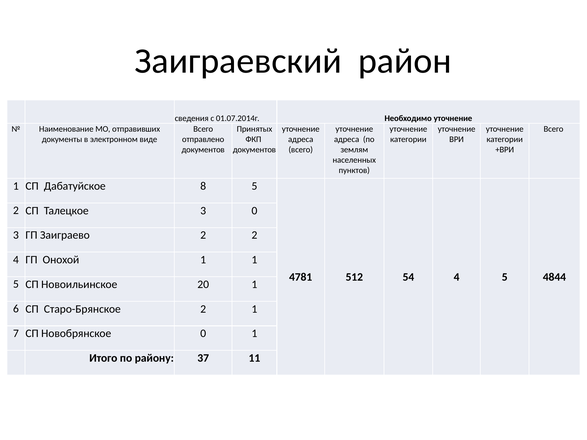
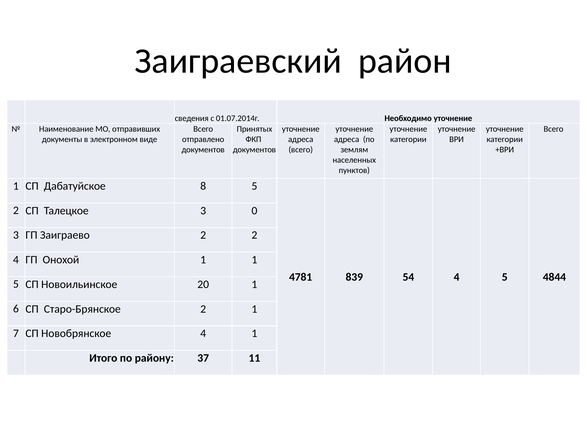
512: 512 -> 839
Новобрянское 0: 0 -> 4
